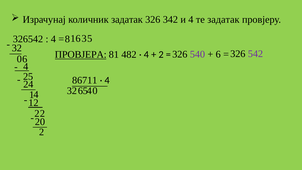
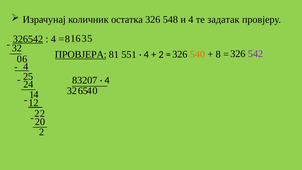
количник задатак: задатак -> остатка
342: 342 -> 548
326542 underline: none -> present
540 colour: purple -> orange
6 at (218, 54): 6 -> 8
482: 482 -> 551
86711: 86711 -> 83207
